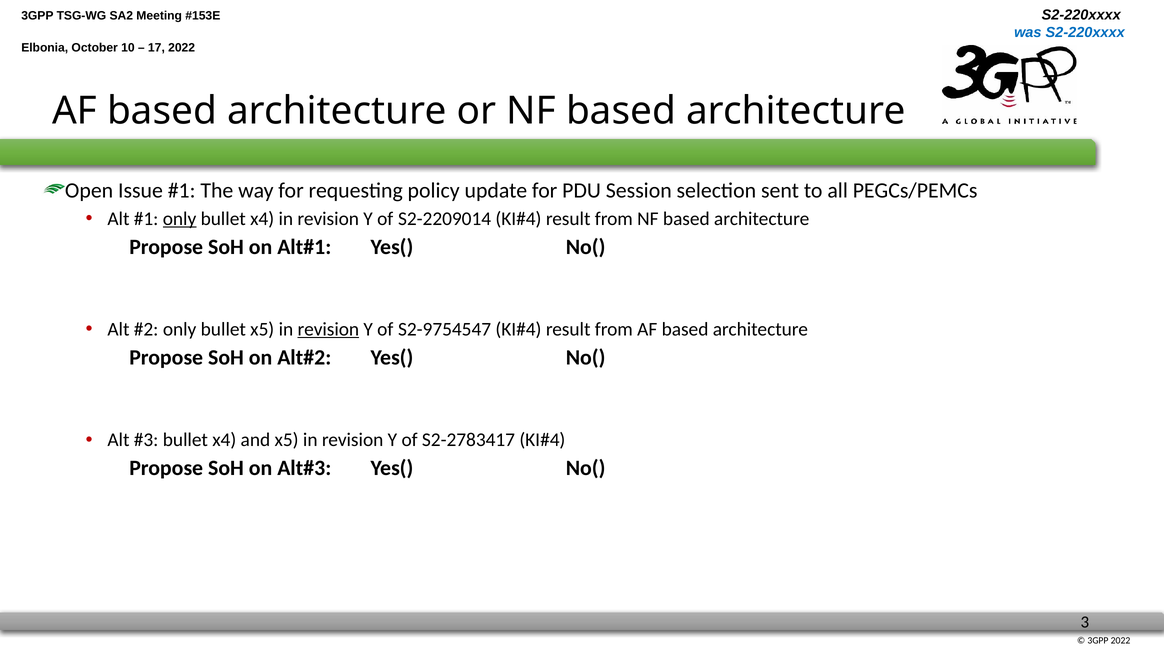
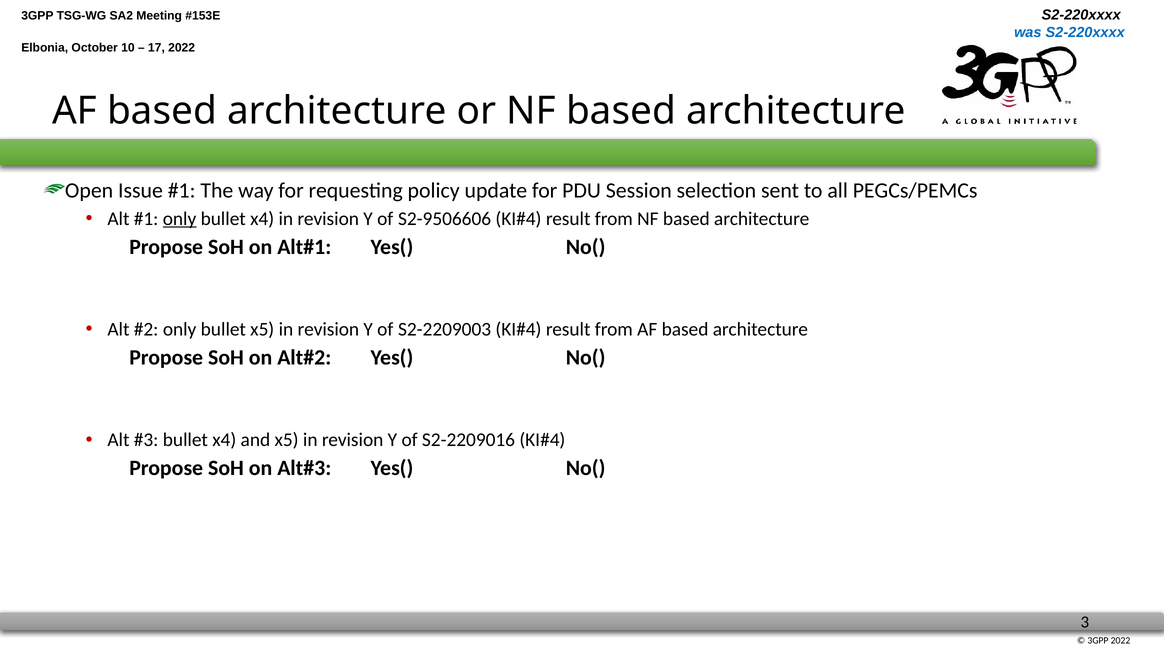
S2-2209014: S2-2209014 -> S2-9506606
revision at (328, 329) underline: present -> none
S2-9754547: S2-9754547 -> S2-2209003
S2-2783417: S2-2783417 -> S2-2209016
